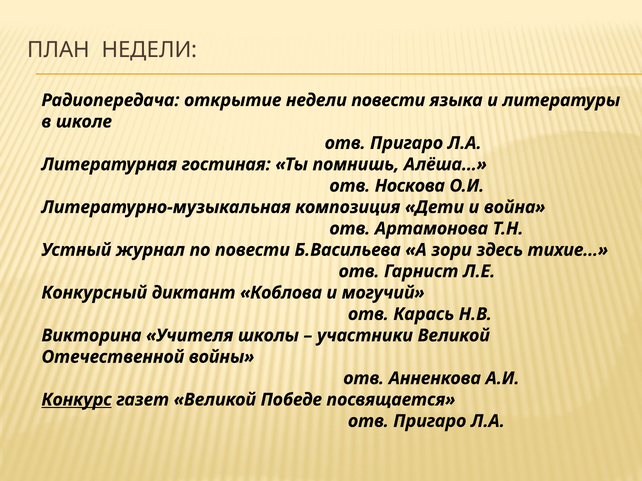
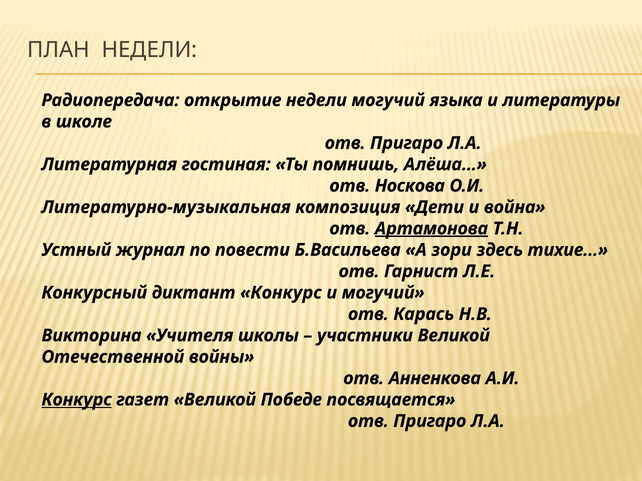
недели повести: повести -> могучий
Артамонова underline: none -> present
диктант Коблова: Коблова -> Конкурс
